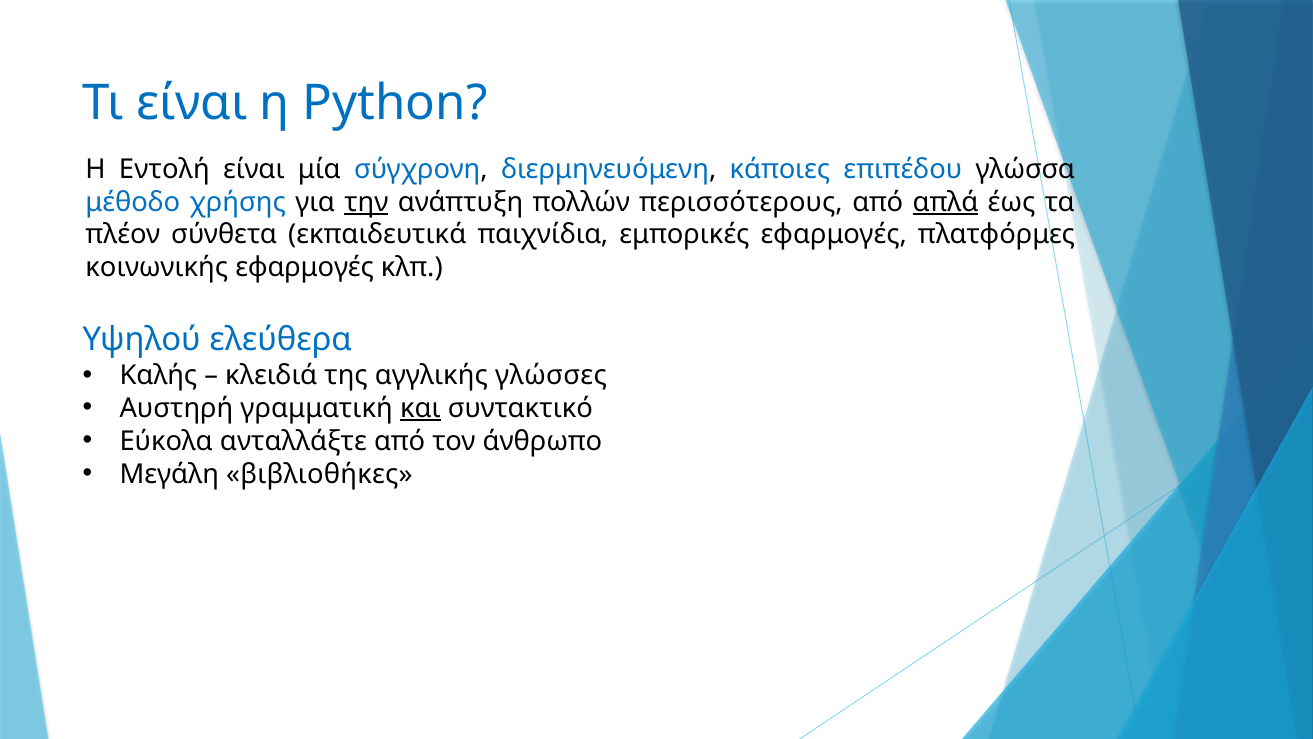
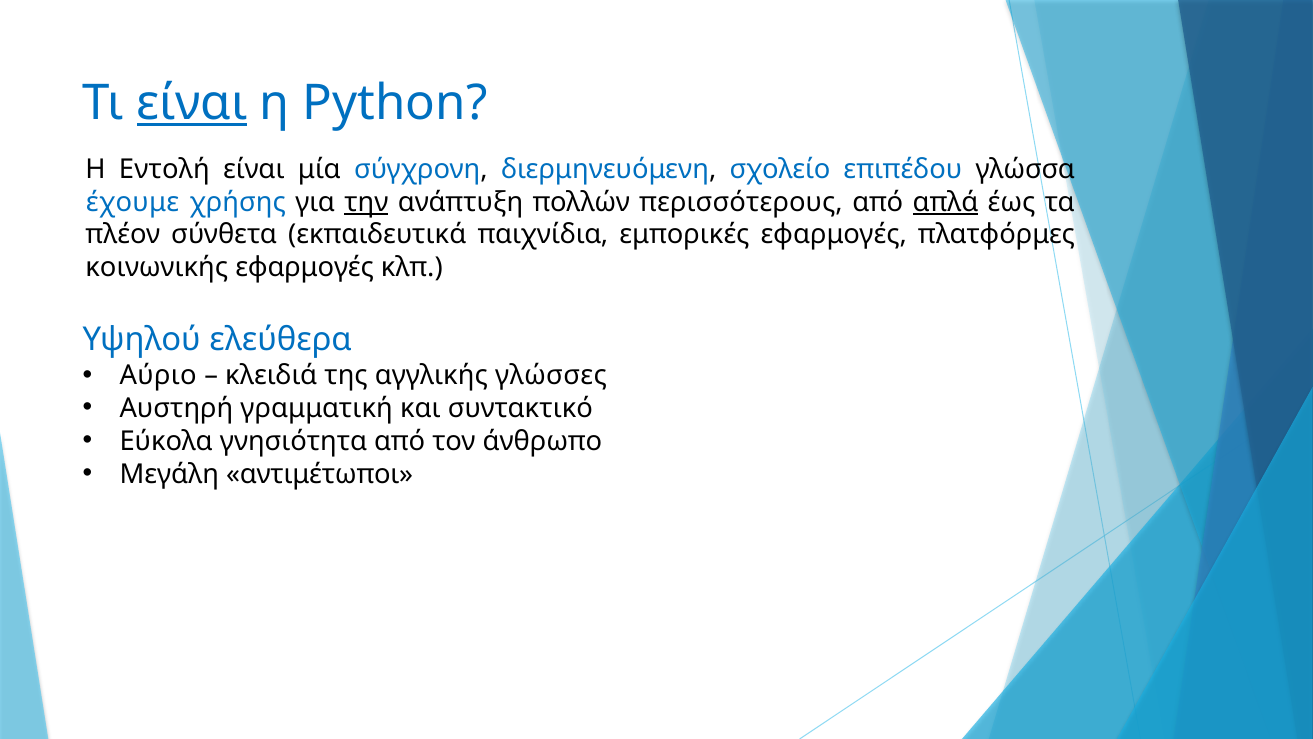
είναι at (192, 104) underline: none -> present
κάποιες: κάποιες -> σχολείο
μέθοδο: μέθοδο -> έχουμε
Καλής: Καλής -> Αύριο
και underline: present -> none
ανταλλάξτε: ανταλλάξτε -> γνησιότητα
βιβλιοθήκες: βιβλιοθήκες -> αντιμέτωποι
